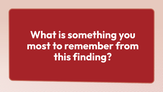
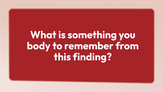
most: most -> body
